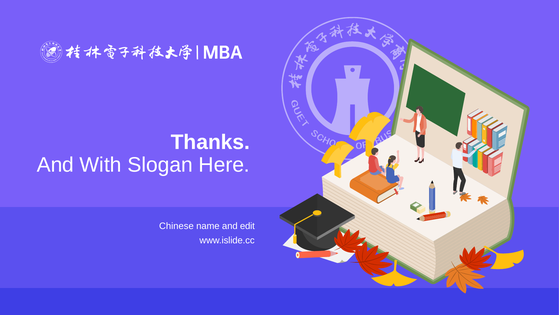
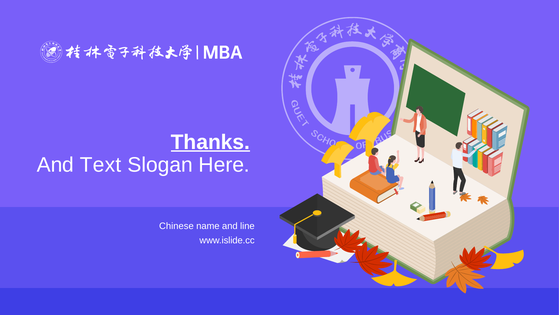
Thanks underline: none -> present
With: With -> Text
edit: edit -> line
